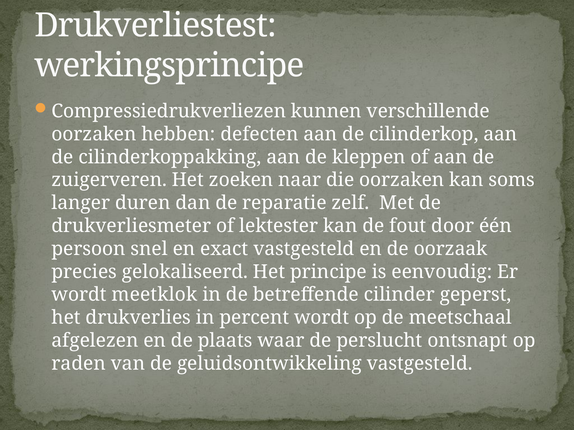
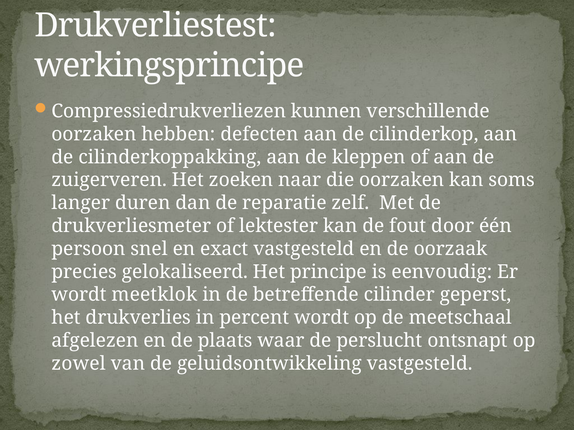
raden: raden -> zowel
